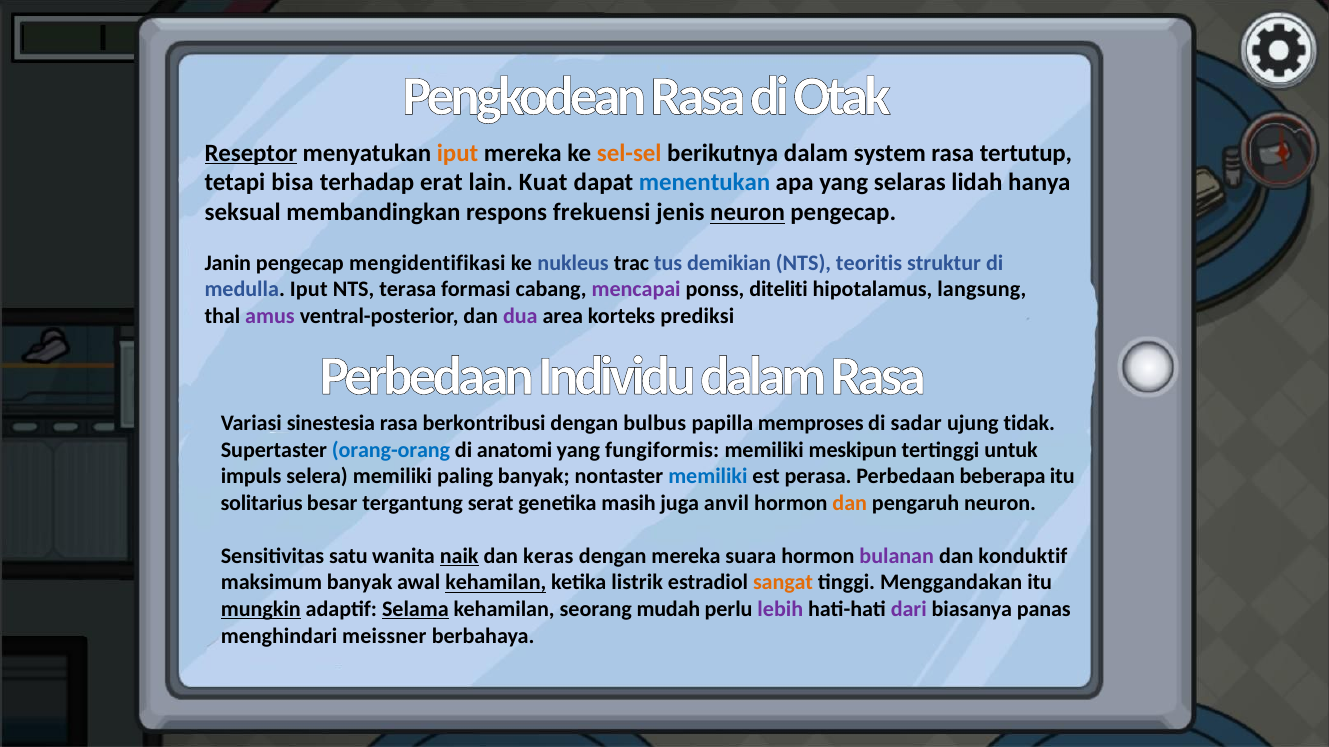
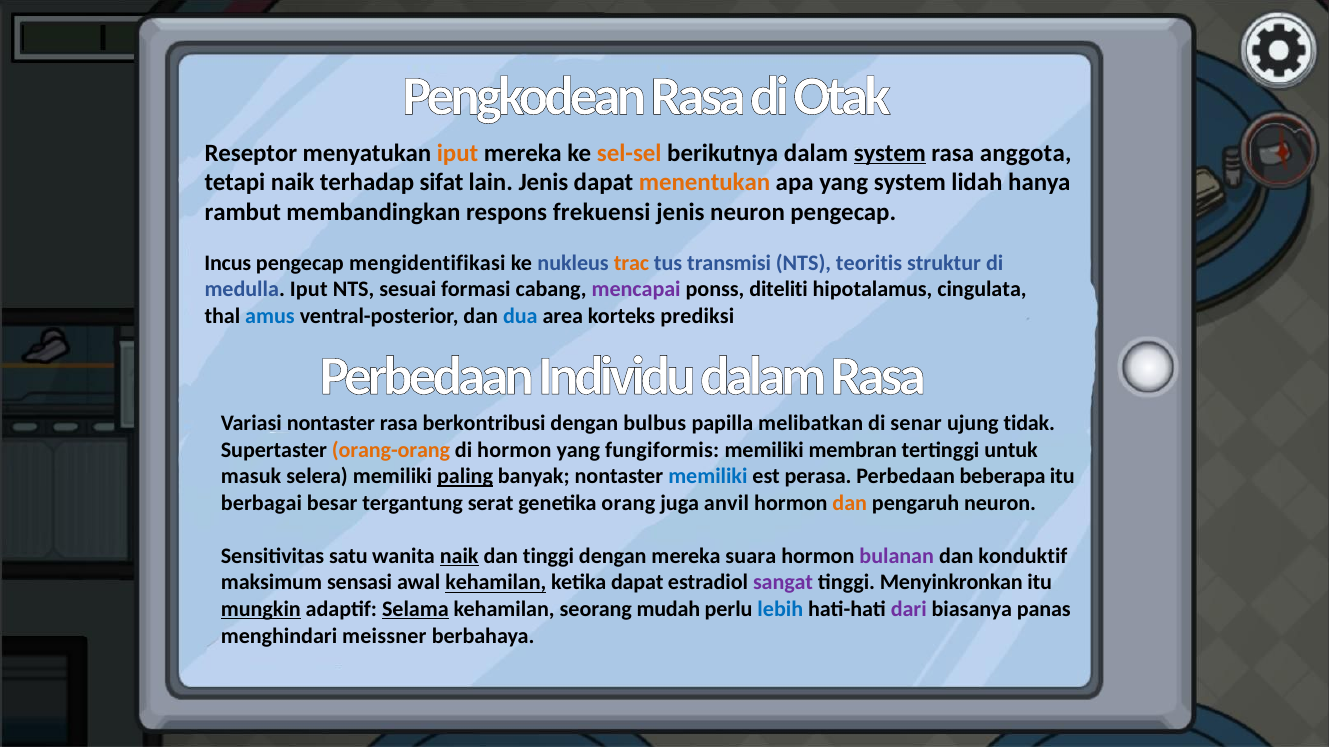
Reseptor underline: present -> none
system at (890, 153) underline: none -> present
tertutup: tertutup -> anggota
tetapi bisa: bisa -> naik
erat: erat -> sifat
lain Kuat: Kuat -> Jenis
menentukan colour: blue -> orange
yang selaras: selaras -> system
seksual: seksual -> rambut
neuron at (748, 213) underline: present -> none
Janin: Janin -> Incus
trac colour: black -> orange
demikian: demikian -> transmisi
terasa: terasa -> sesuai
langsung: langsung -> cingulata
amus colour: purple -> blue
dua colour: purple -> blue
Variasi sinestesia: sinestesia -> nontaster
memproses: memproses -> melibatkan
sadar: sadar -> senar
orang-orang colour: blue -> orange
di anatomi: anatomi -> hormon
meskipun: meskipun -> membran
impuls: impuls -> masuk
paling underline: none -> present
solitarius: solitarius -> berbagai
masih: masih -> orang
dan keras: keras -> tinggi
maksimum banyak: banyak -> sensasi
ketika listrik: listrik -> dapat
sangat colour: orange -> purple
Menggandakan: Menggandakan -> Menyinkronkan
lebih colour: purple -> blue
